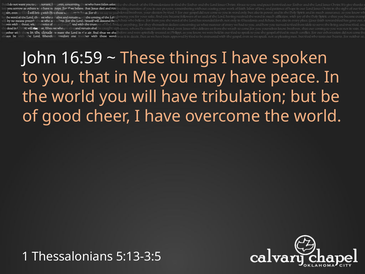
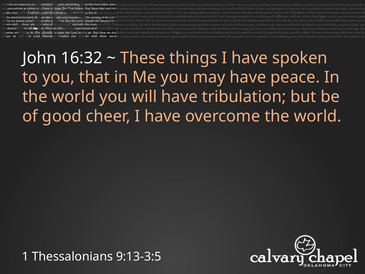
16:59: 16:59 -> 16:32
5:13-3:5: 5:13-3:5 -> 9:13-3:5
